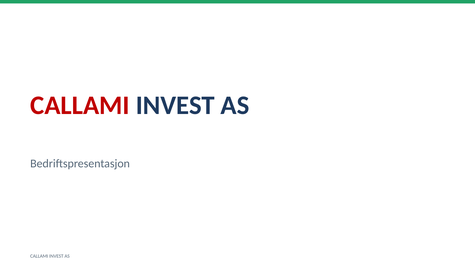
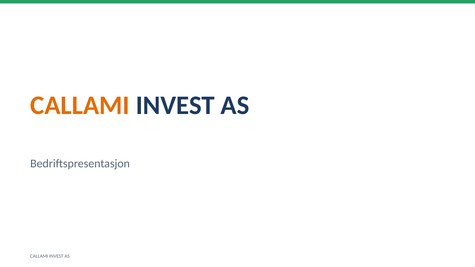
CALLAMI at (80, 105) colour: red -> orange
